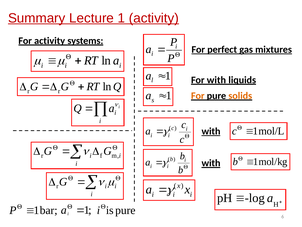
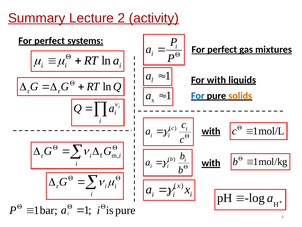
Lecture 1: 1 -> 2
activity at (50, 41): activity -> perfect
For at (198, 95) colour: orange -> blue
